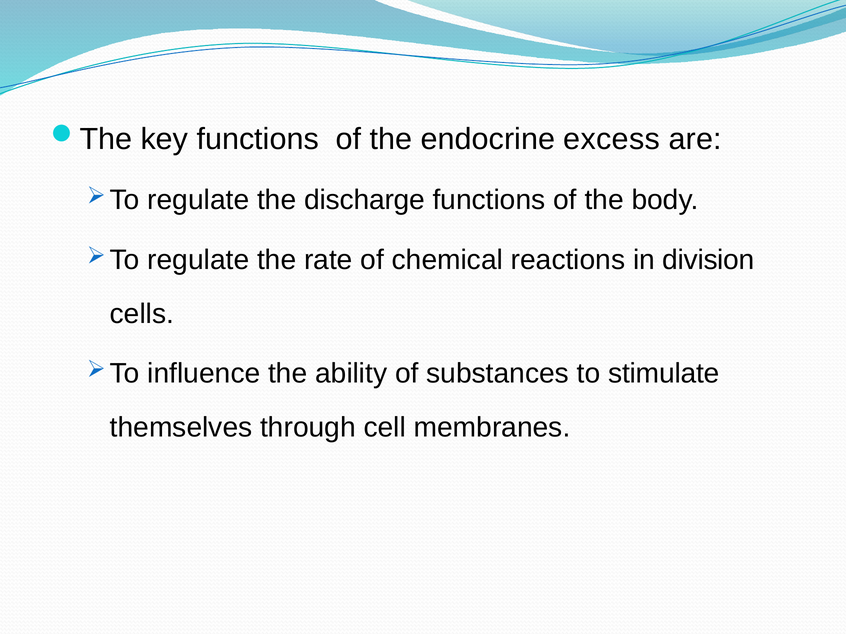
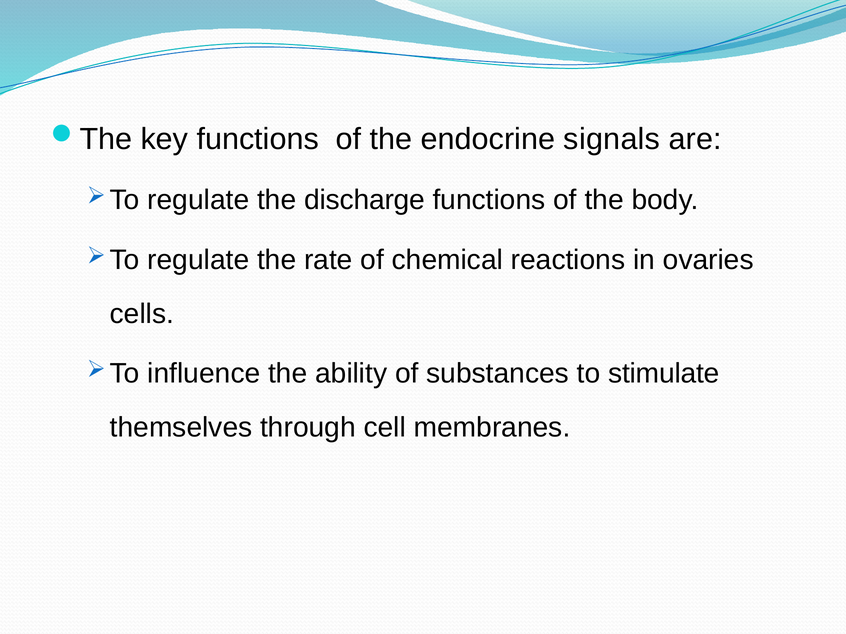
excess: excess -> signals
division: division -> ovaries
